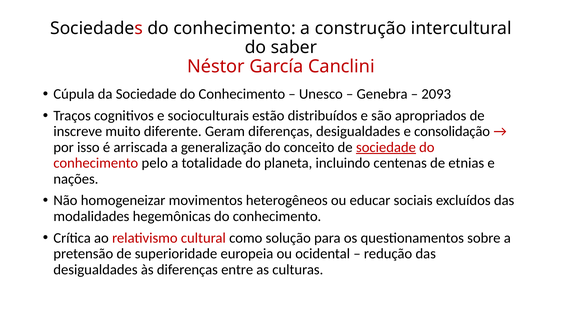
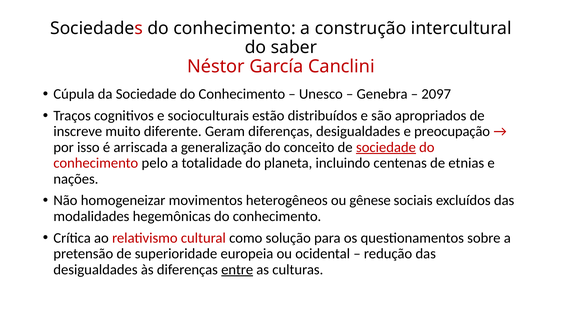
2093: 2093 -> 2097
consolidação: consolidação -> preocupação
educar: educar -> gênese
entre underline: none -> present
